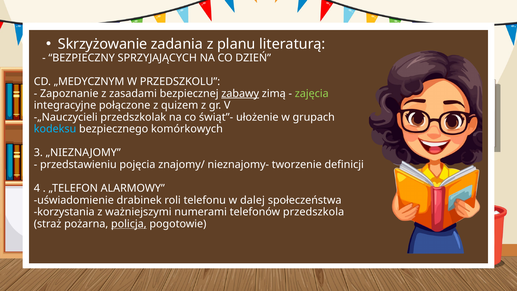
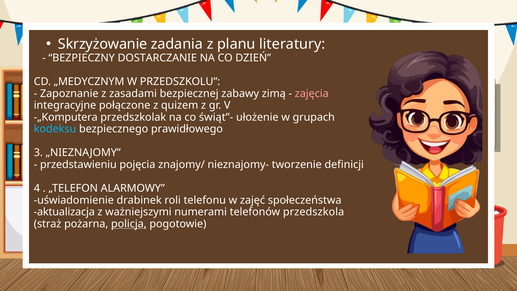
literaturą: literaturą -> literatury
SPRZYJAJĄCYCH: SPRZYJAJĄCYCH -> DOSTARCZANIE
zabawy underline: present -> none
zajęcia colour: light green -> pink
-„Nauczycieli: -„Nauczycieli -> -„Komputera
komórkowych: komórkowych -> prawidłowego
dalej: dalej -> zajęć
korzystania: korzystania -> aktualizacja
